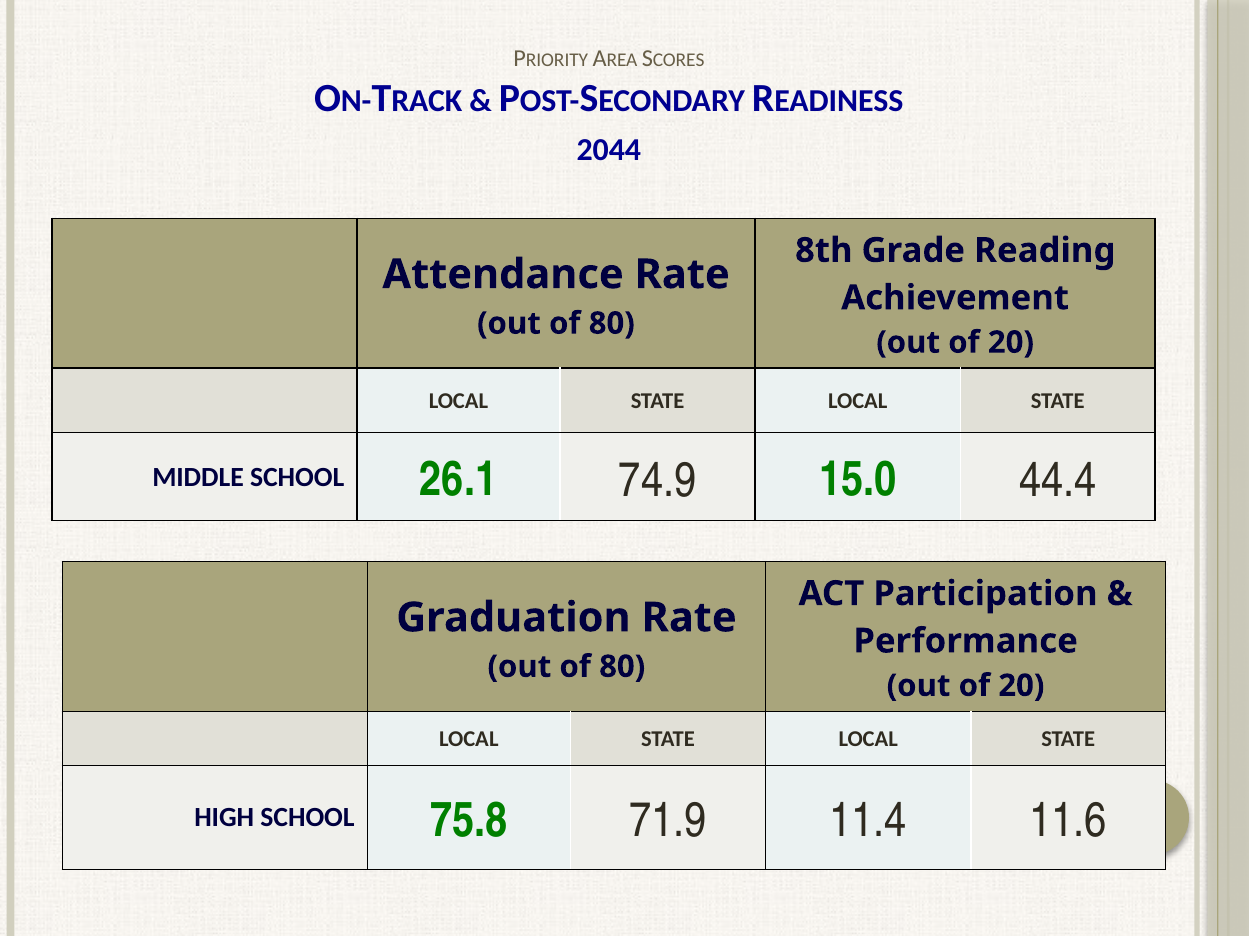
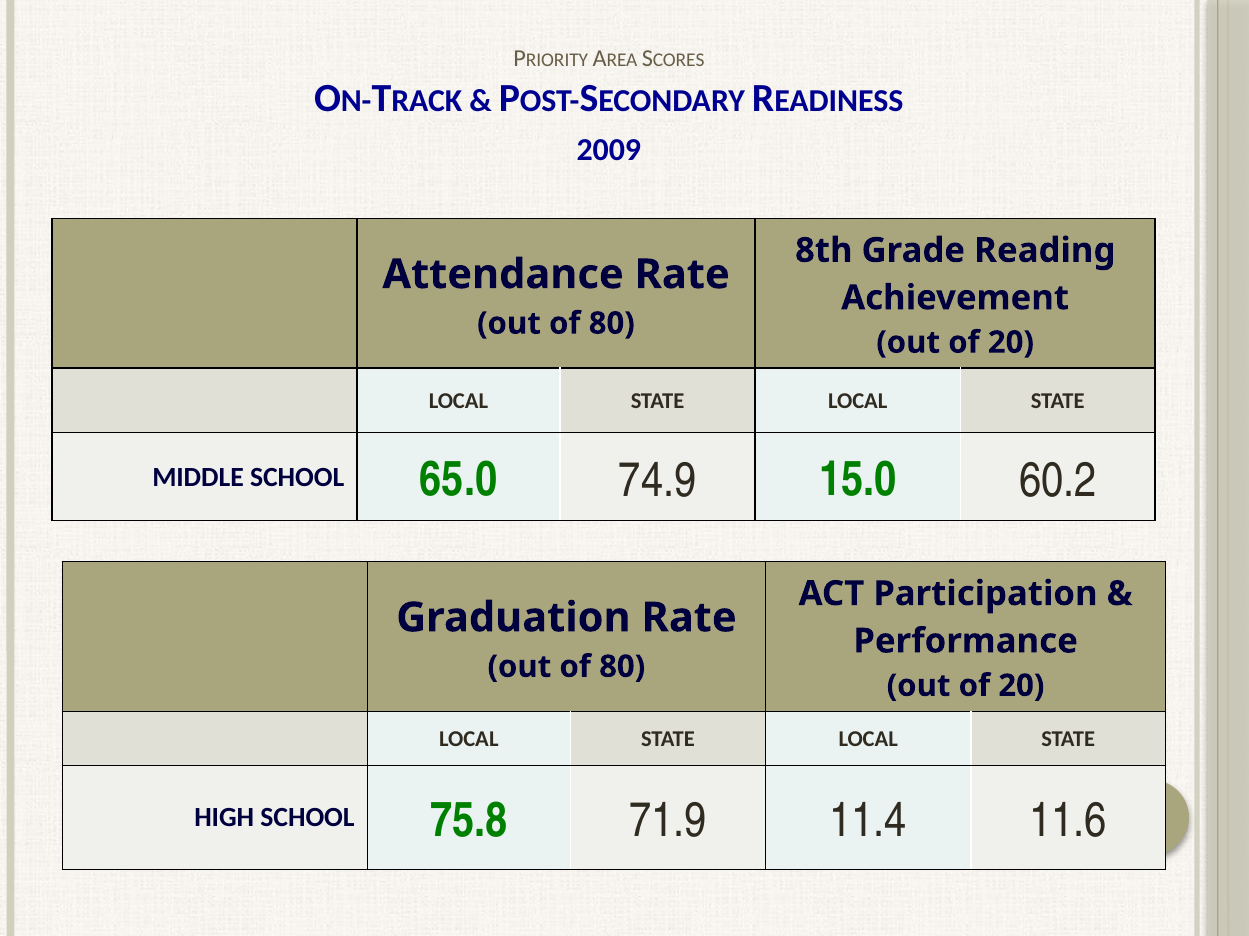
2044: 2044 -> 2009
26.1: 26.1 -> 65.0
44.4: 44.4 -> 60.2
